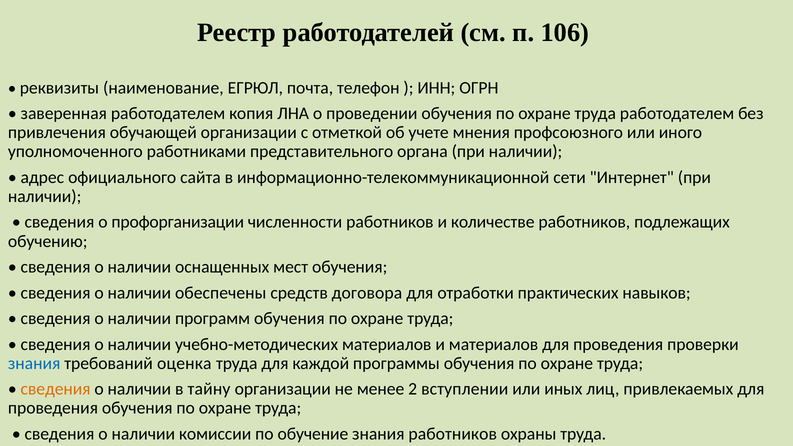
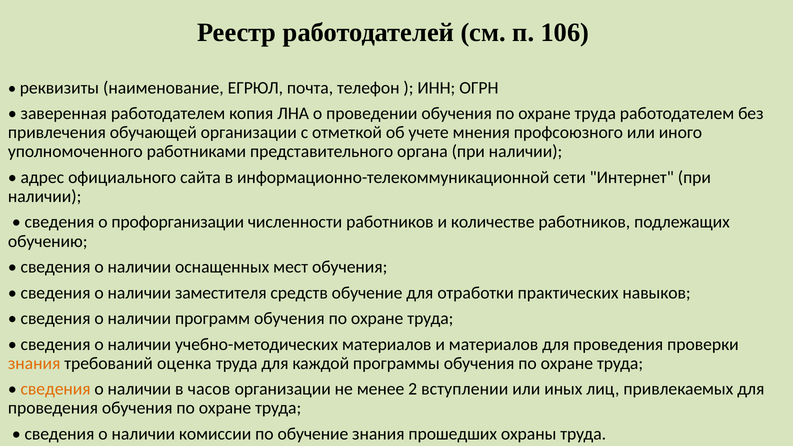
обеспечены: обеспечены -> заместителя
средств договора: договора -> обучение
знания at (34, 363) colour: blue -> orange
тайну: тайну -> часов
знания работников: работников -> прошедших
